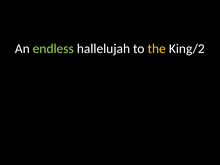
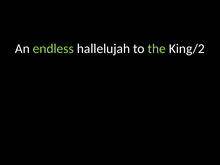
the colour: yellow -> light green
